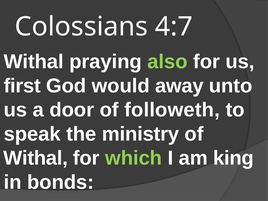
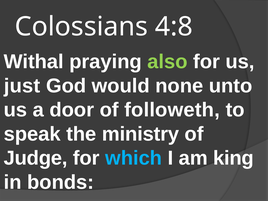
4:7: 4:7 -> 4:8
first: first -> just
away: away -> none
Withal at (36, 158): Withal -> Judge
which colour: light green -> light blue
